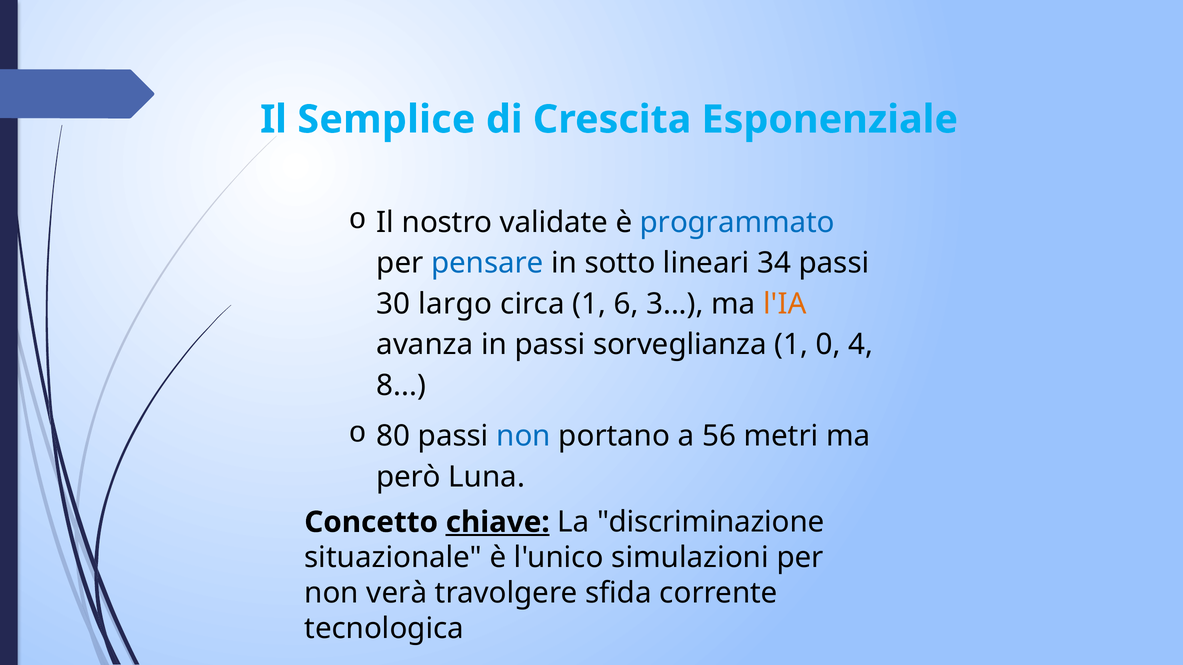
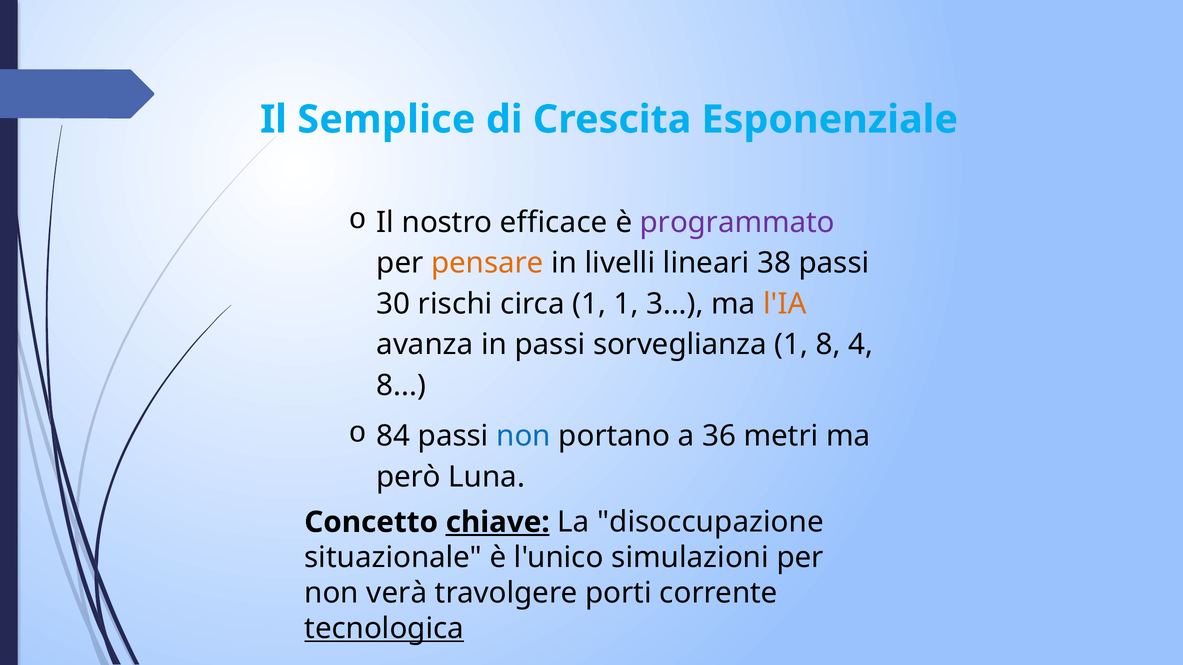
validate: validate -> efficace
programmato colour: blue -> purple
pensare colour: blue -> orange
sotto: sotto -> livelli
34: 34 -> 38
largo: largo -> rischi
1 6: 6 -> 1
1 0: 0 -> 8
80: 80 -> 84
56: 56 -> 36
discriminazione: discriminazione -> disoccupazione
sfida: sfida -> porti
tecnologica underline: none -> present
